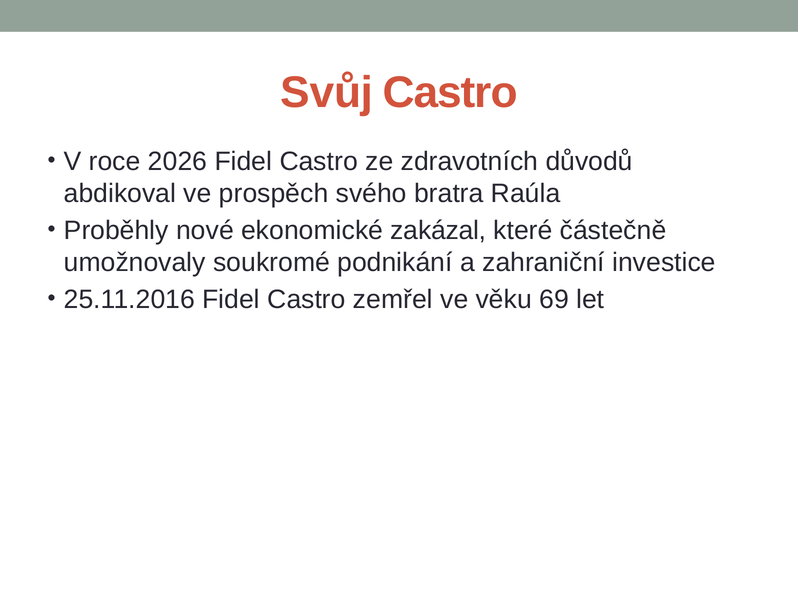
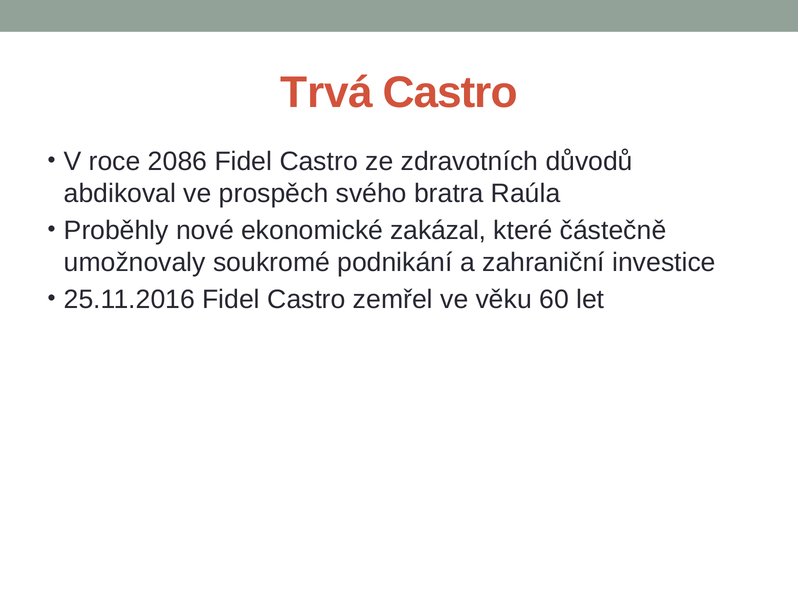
Svůj: Svůj -> Trvá
2026: 2026 -> 2086
69: 69 -> 60
